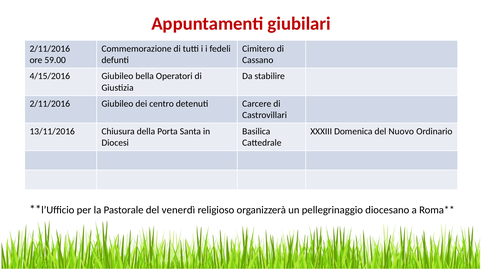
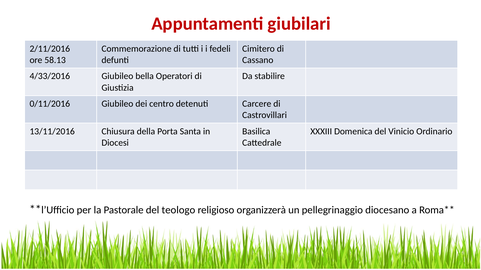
59.00: 59.00 -> 58.13
4/15/2016: 4/15/2016 -> 4/33/2016
2/11/2016 at (50, 104): 2/11/2016 -> 0/11/2016
Nuovo: Nuovo -> Vinicio
venerdì: venerdì -> teologo
